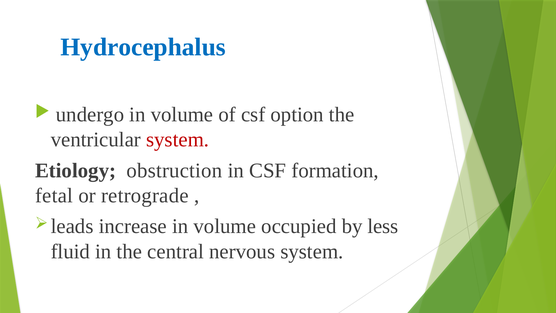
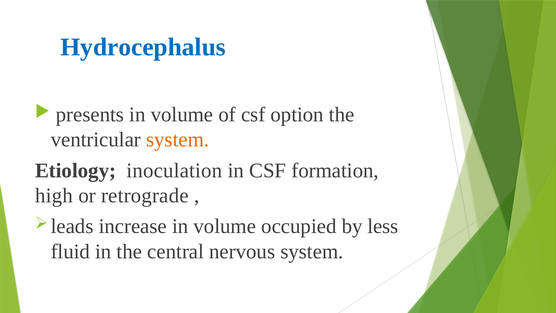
undergo: undergo -> presents
system at (178, 140) colour: red -> orange
obstruction: obstruction -> inoculation
fetal: fetal -> high
